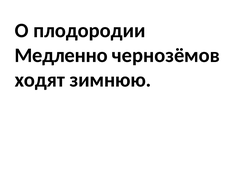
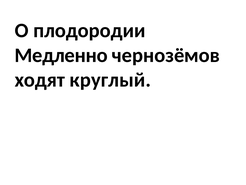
зимнюю: зимнюю -> круглый
